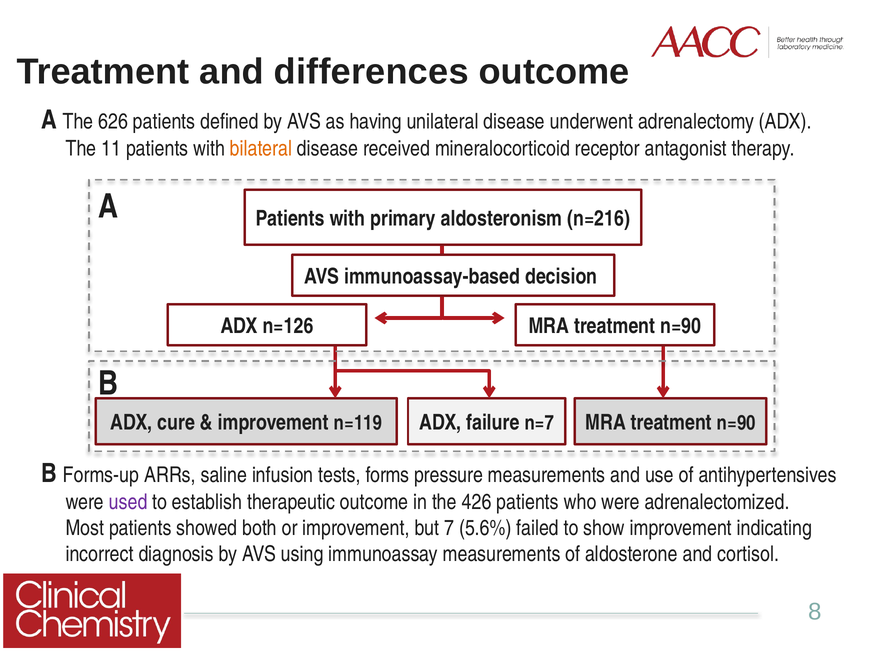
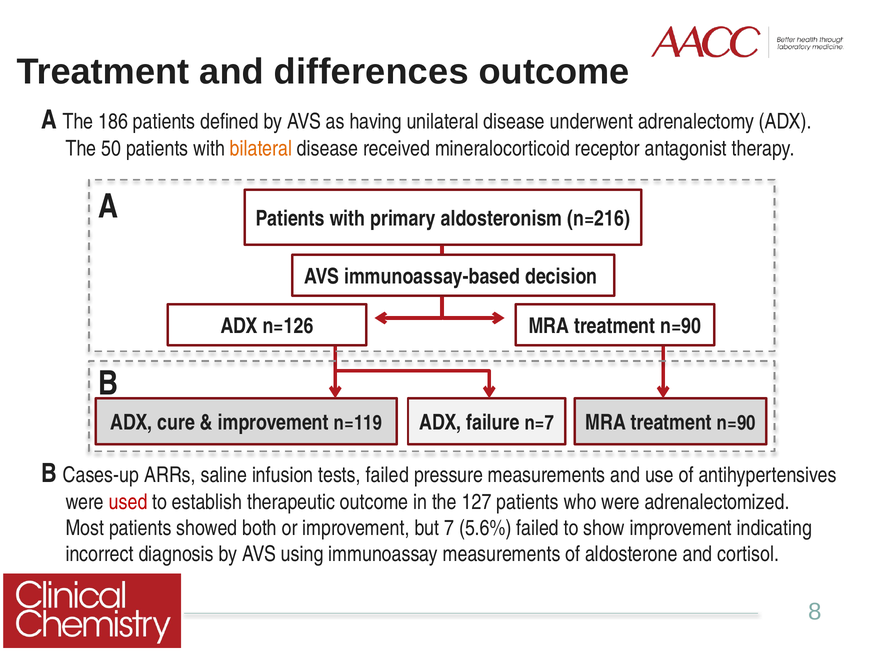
626: 626 -> 186
11: 11 -> 50
Forms-up: Forms-up -> Cases-up
tests forms: forms -> failed
used colour: purple -> red
426: 426 -> 127
